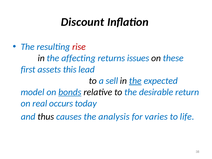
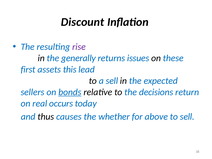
rise colour: red -> purple
affecting: affecting -> generally
the at (135, 81) underline: present -> none
model: model -> sellers
desirable: desirable -> decisions
analysis: analysis -> whether
varies: varies -> above
to life: life -> sell
